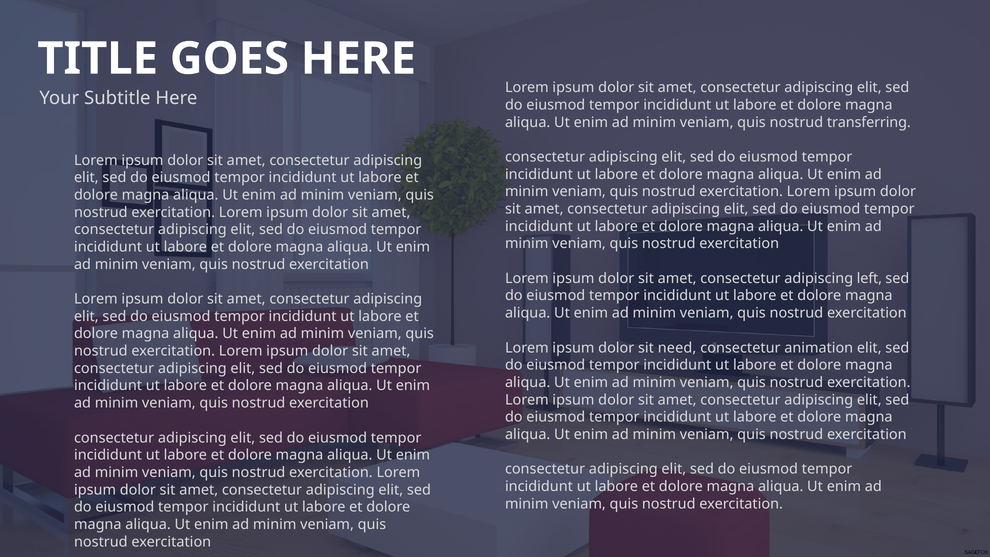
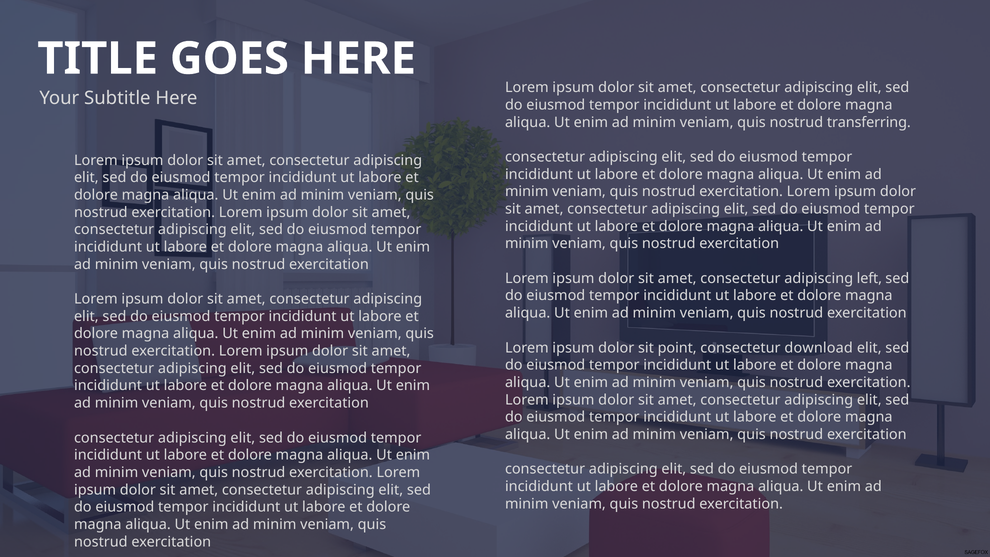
need: need -> point
animation: animation -> download
